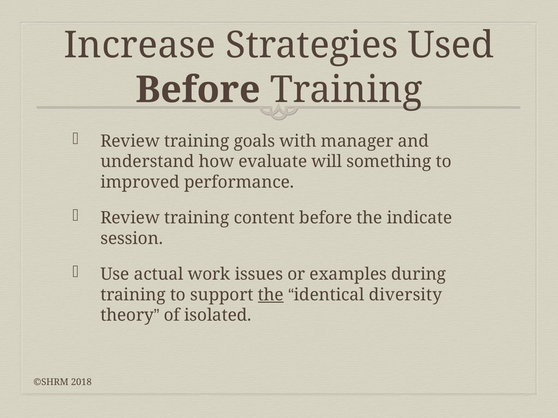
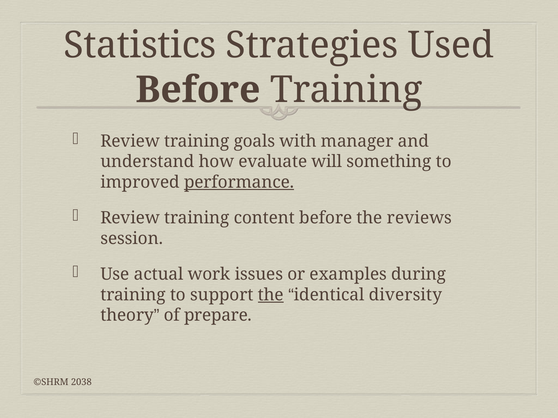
Increase: Increase -> Statistics
performance underline: none -> present
indicate: indicate -> reviews
isolated: isolated -> prepare
2018: 2018 -> 2038
